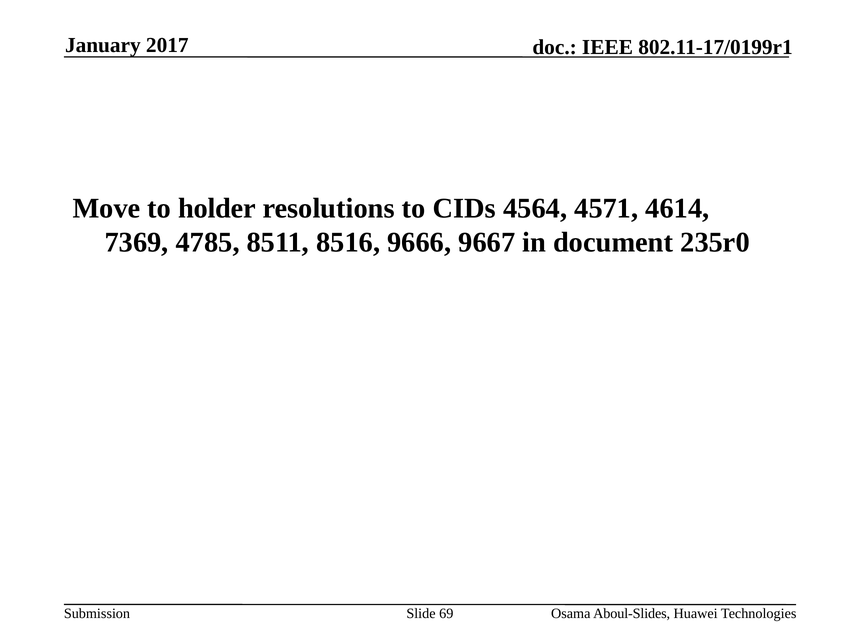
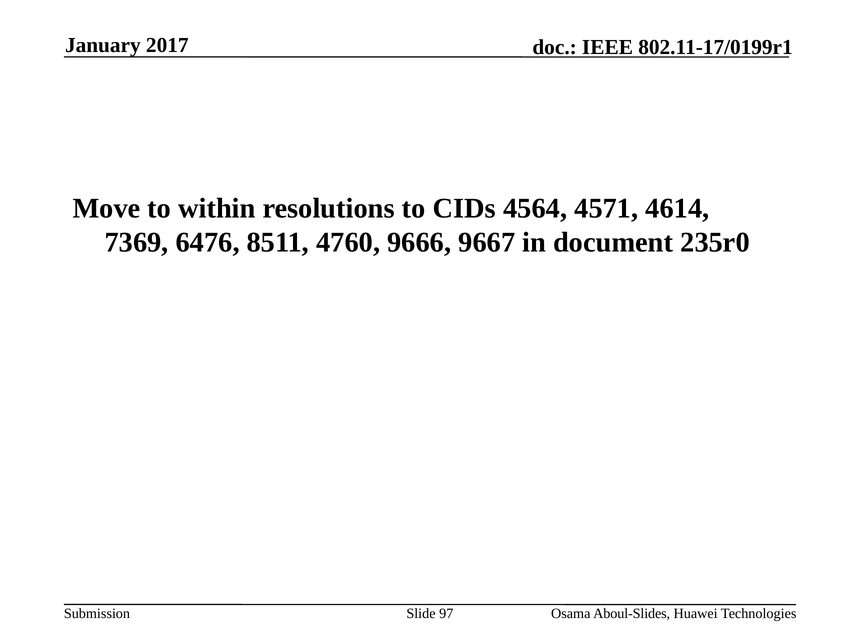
holder: holder -> within
4785: 4785 -> 6476
8516: 8516 -> 4760
69: 69 -> 97
